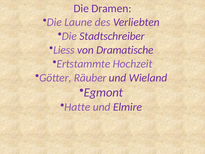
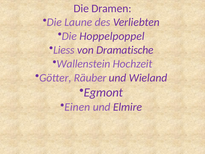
Stadtschreiber: Stadtschreiber -> Hoppelpoppel
Ertstammte: Ertstammte -> Wallenstein
Hatte: Hatte -> Einen
